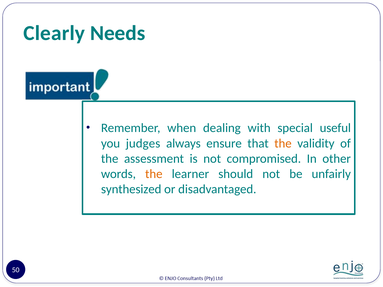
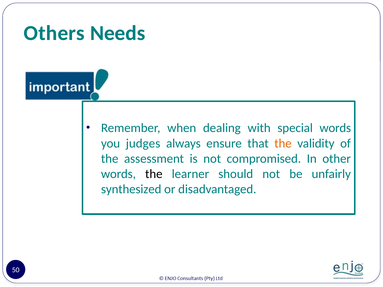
Clearly: Clearly -> Others
special useful: useful -> words
the at (154, 174) colour: orange -> black
